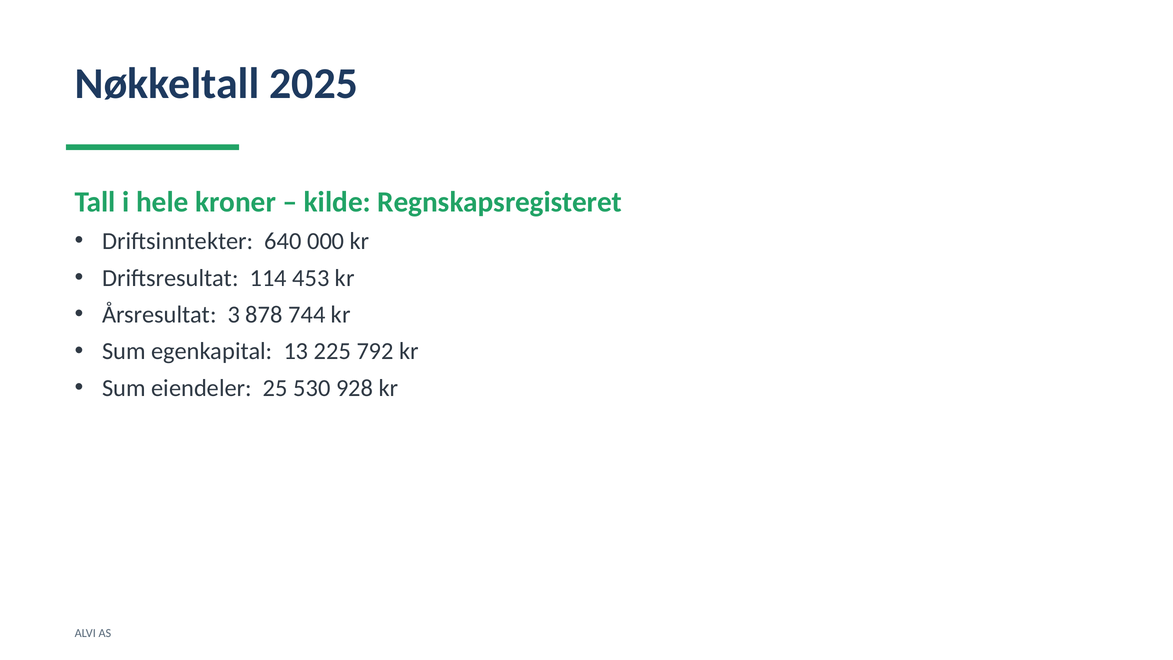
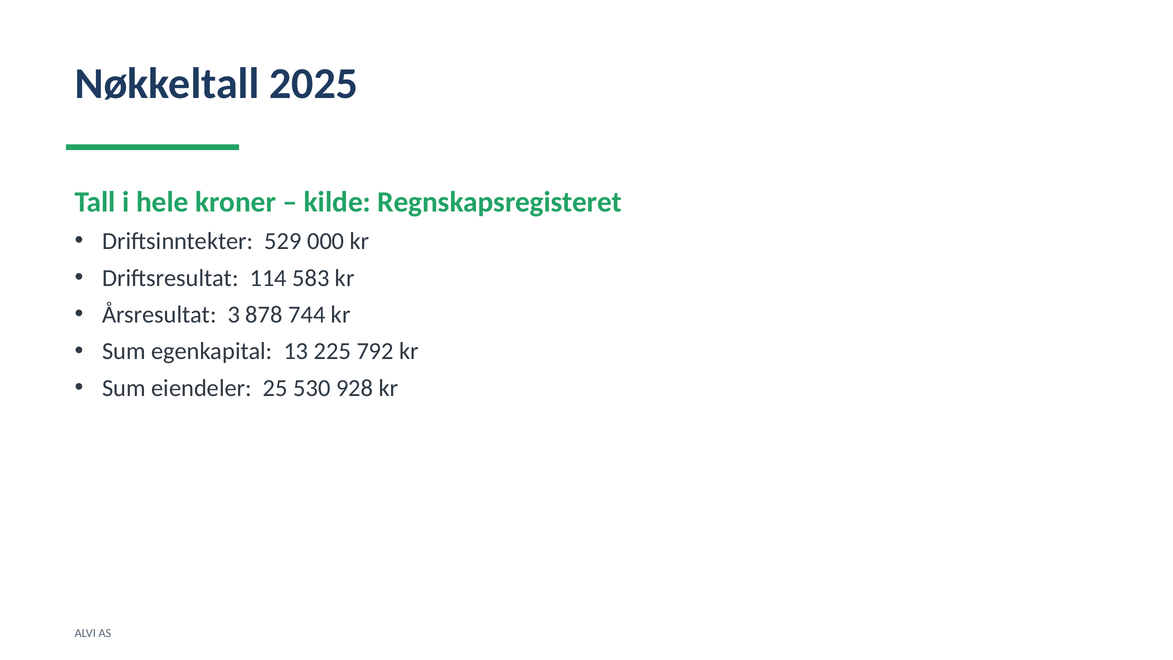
640: 640 -> 529
453: 453 -> 583
